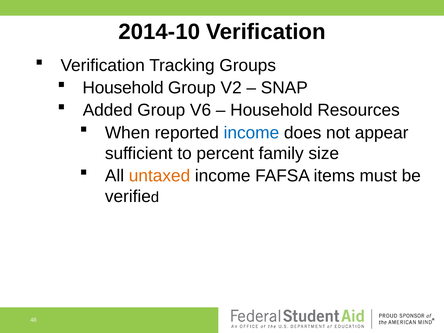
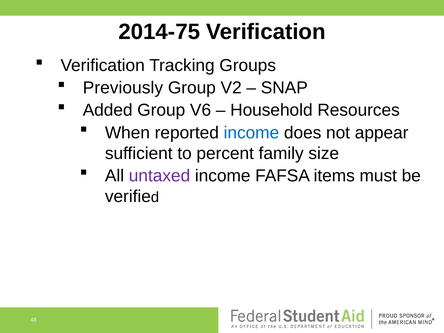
2014-10: 2014-10 -> 2014-75
Household at (123, 88): Household -> Previously
untaxed colour: orange -> purple
